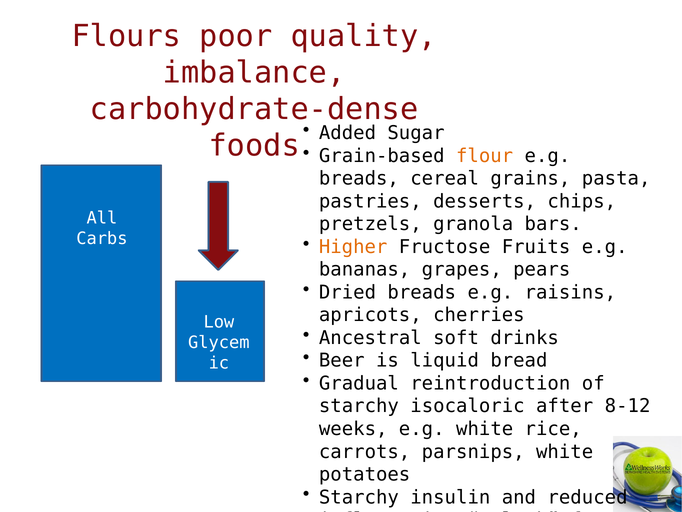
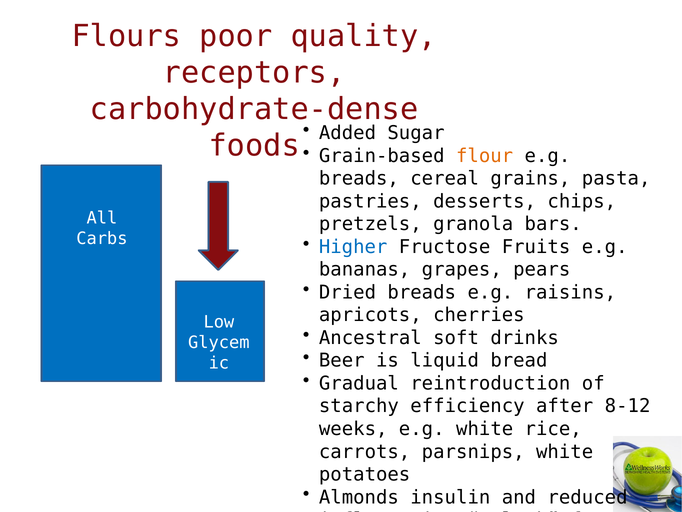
imbalance: imbalance -> receptors
Higher colour: orange -> blue
isocaloric: isocaloric -> efficiency
Starchy at (359, 497): Starchy -> Almonds
